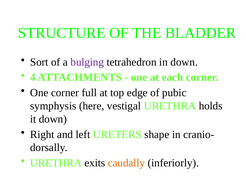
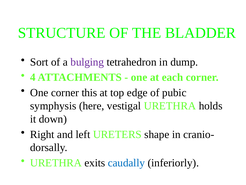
in down: down -> dump
full: full -> this
caudally colour: orange -> blue
